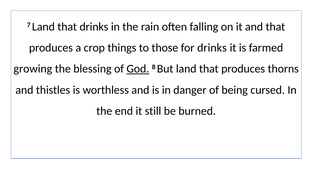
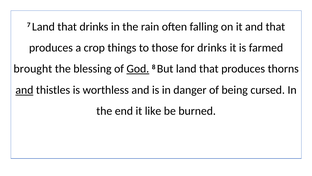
growing: growing -> brought
and at (24, 90) underline: none -> present
still: still -> like
